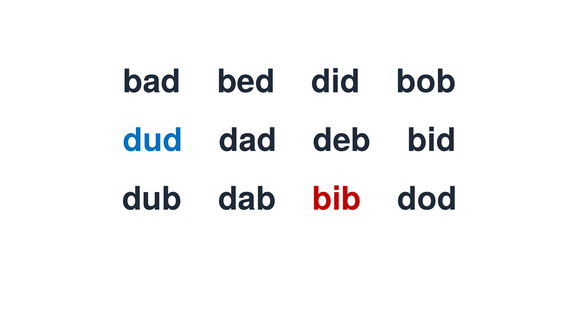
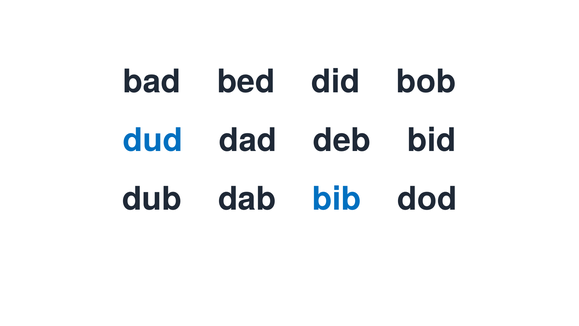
bib colour: red -> blue
